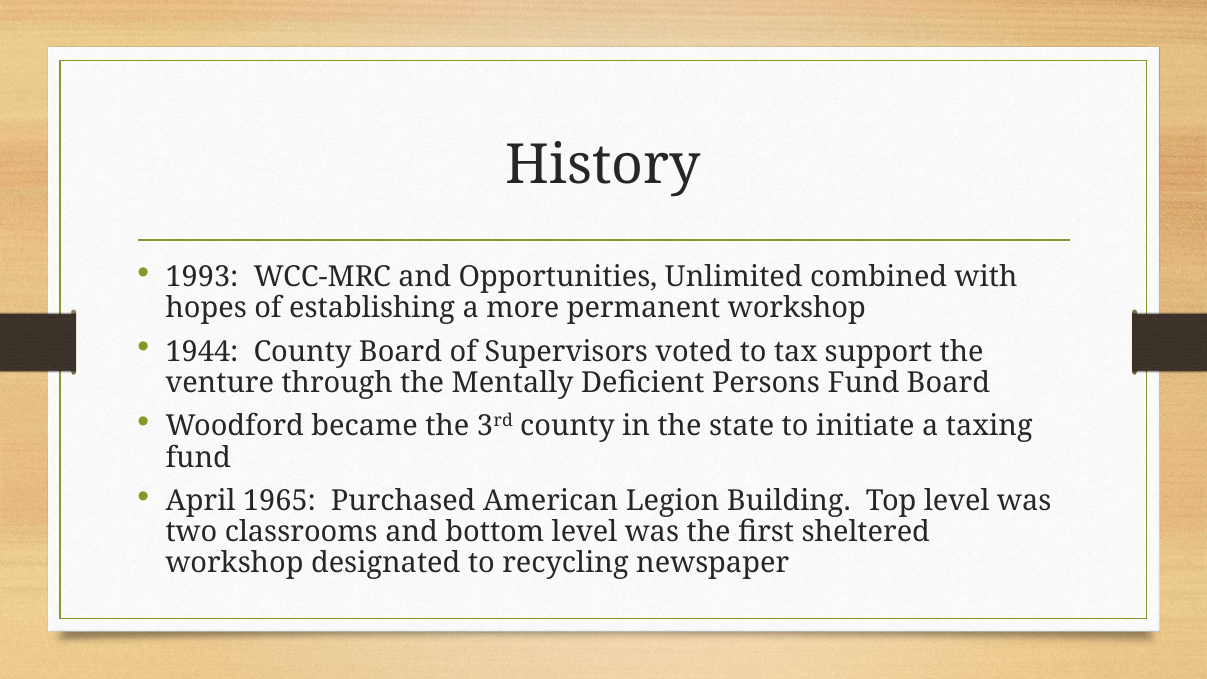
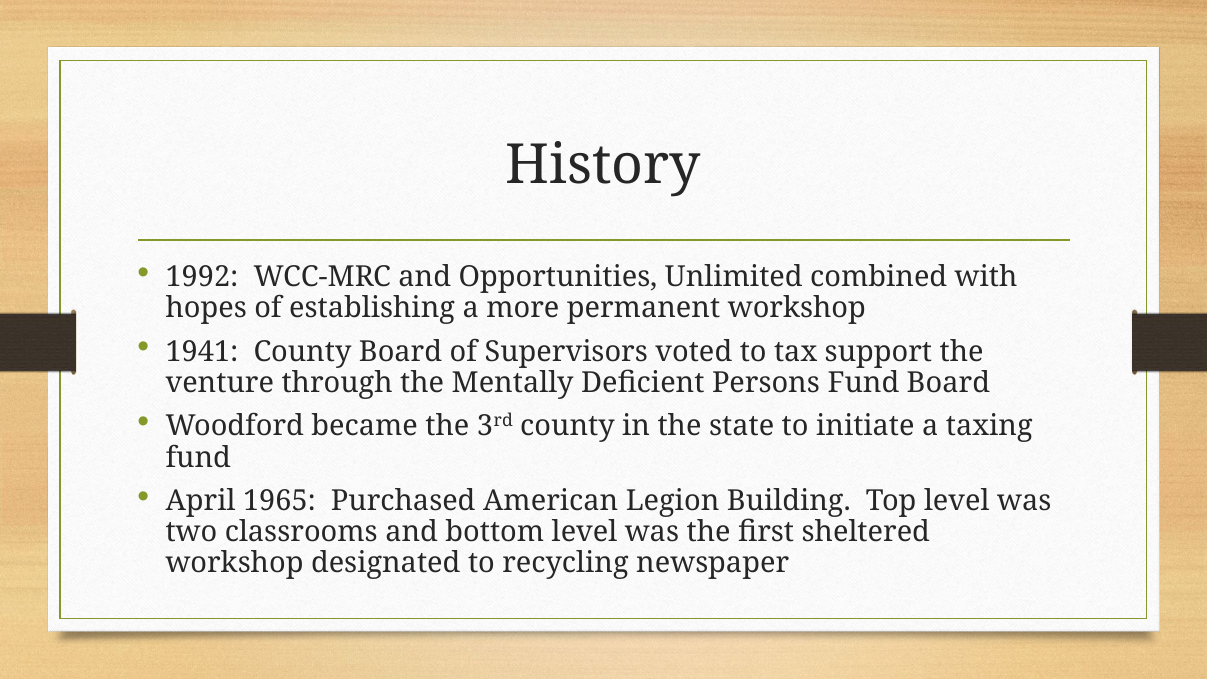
1993: 1993 -> 1992
1944: 1944 -> 1941
